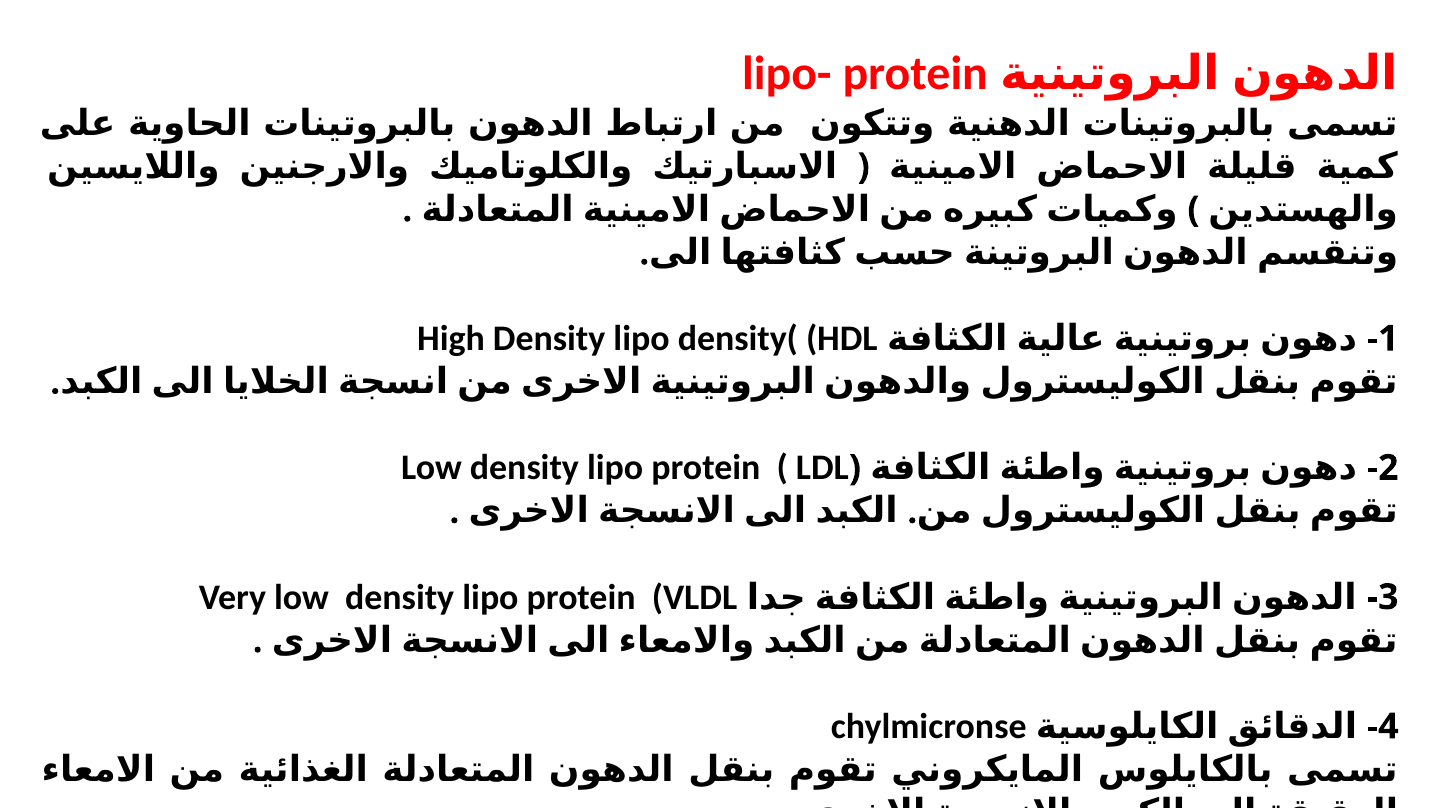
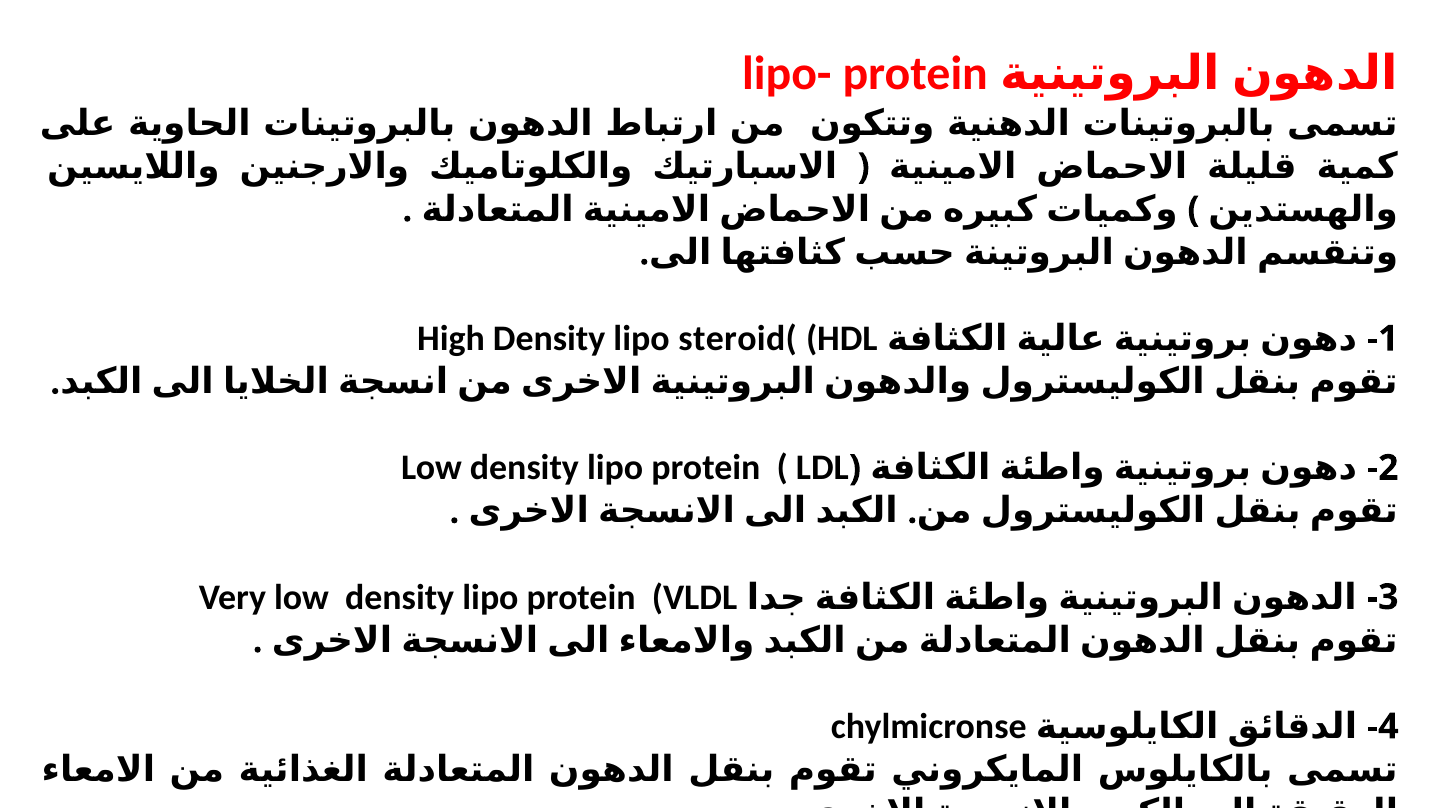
density(: density( -> steroid(
